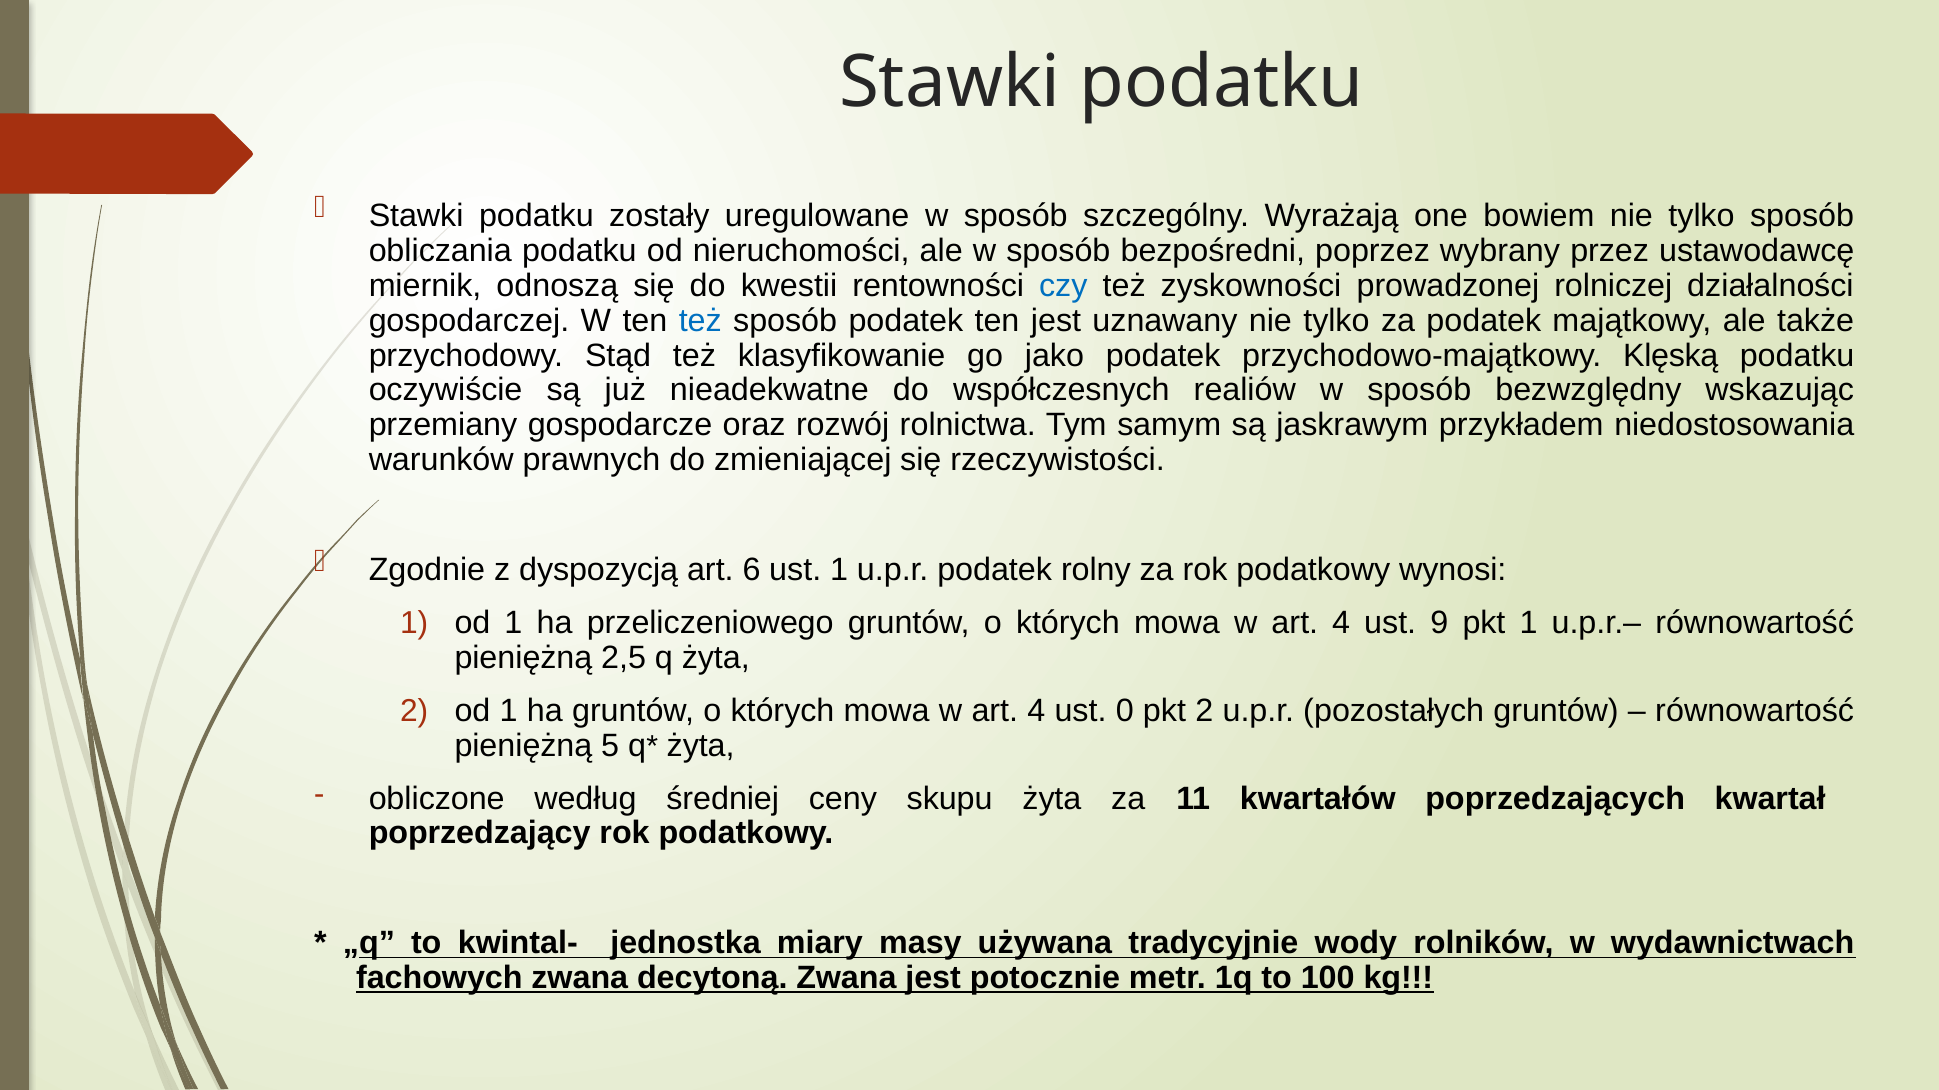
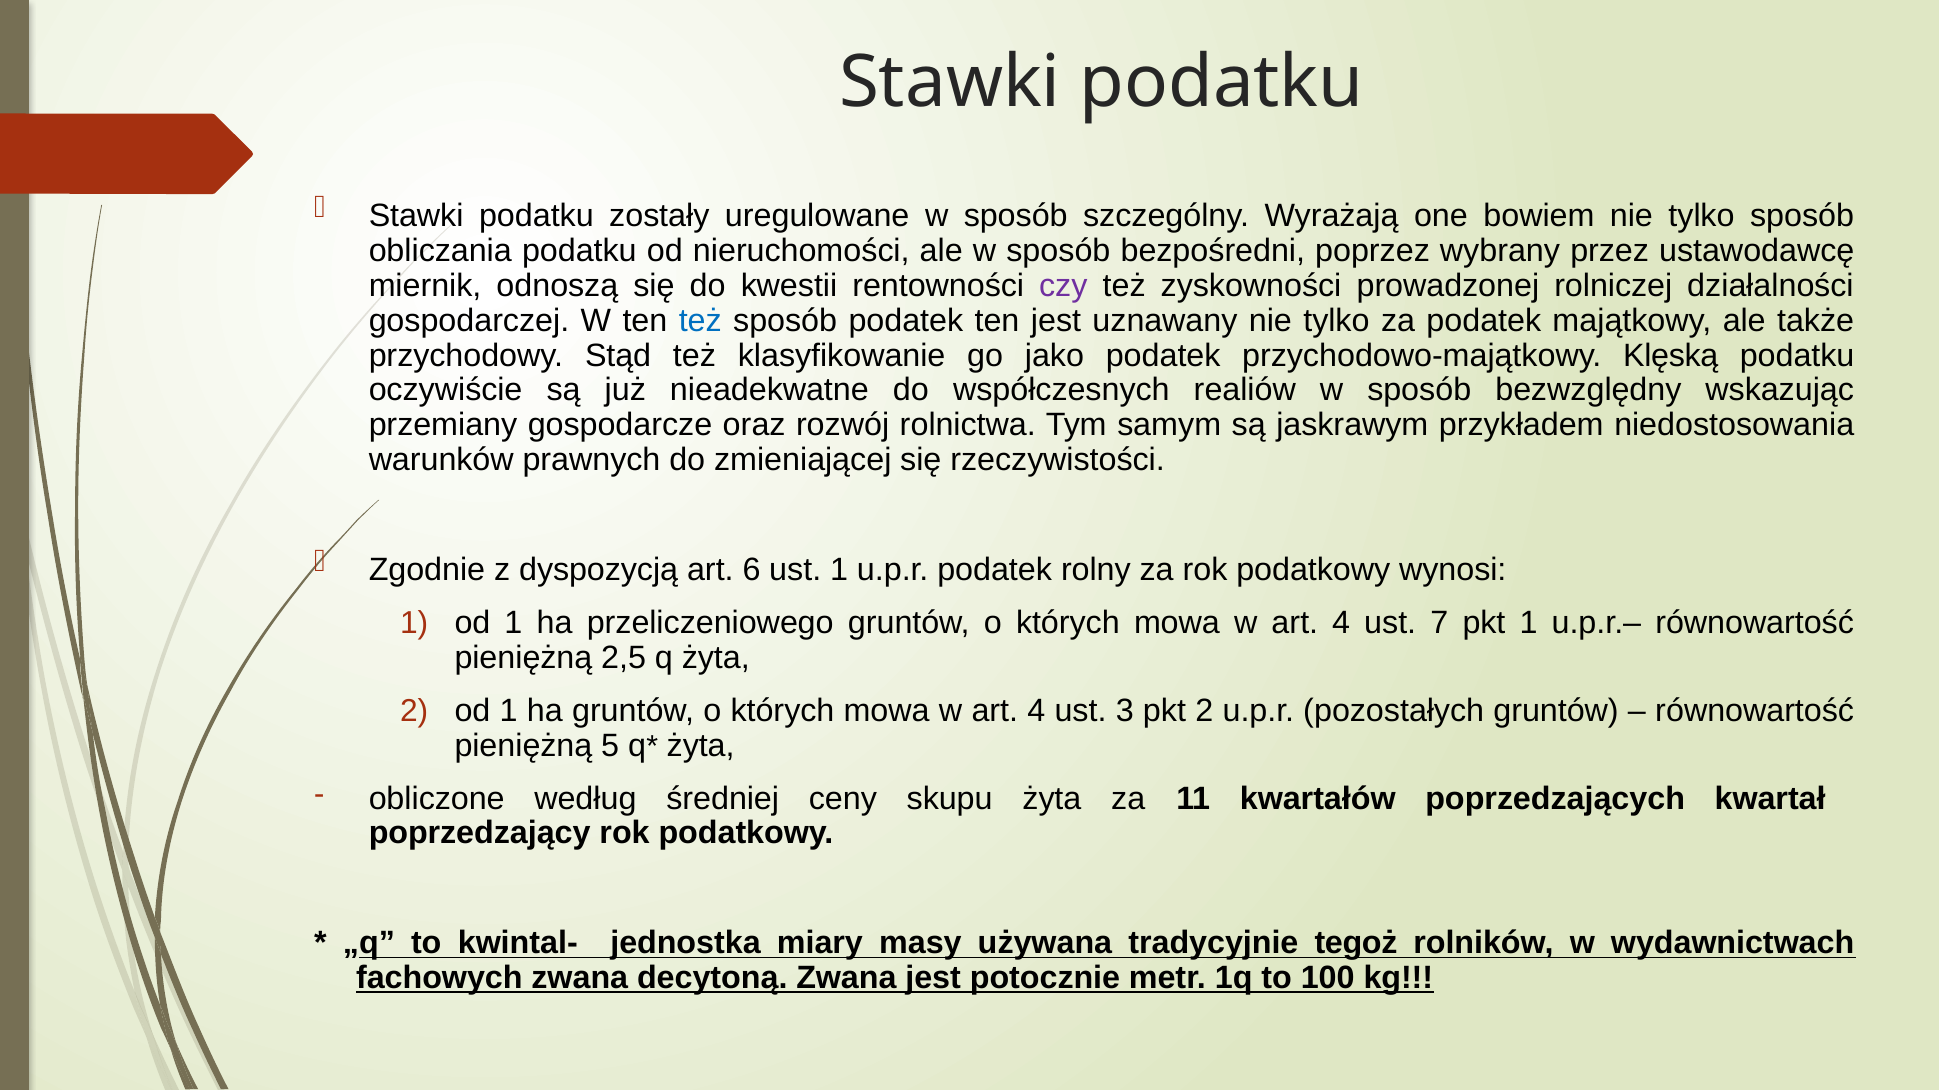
czy colour: blue -> purple
9: 9 -> 7
0: 0 -> 3
wody: wody -> tegoż
